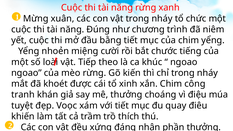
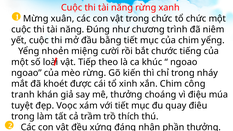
vật trong nháy: nháy -> chức
khiến at (23, 116): khiến -> trong
